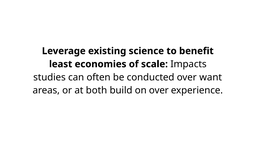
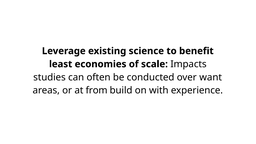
both: both -> from
on over: over -> with
